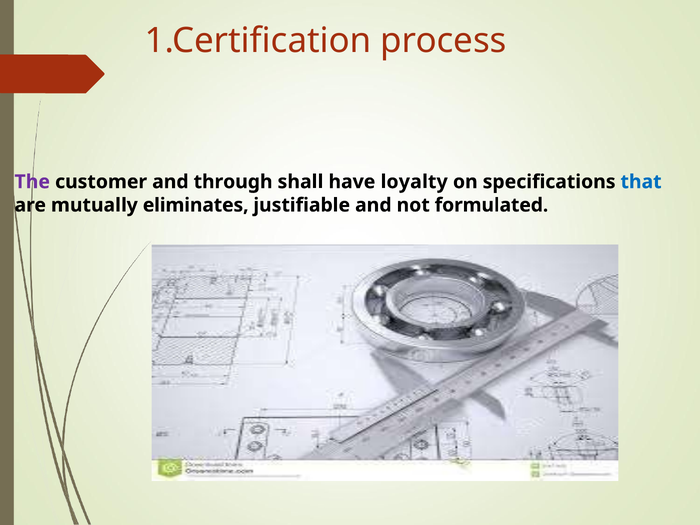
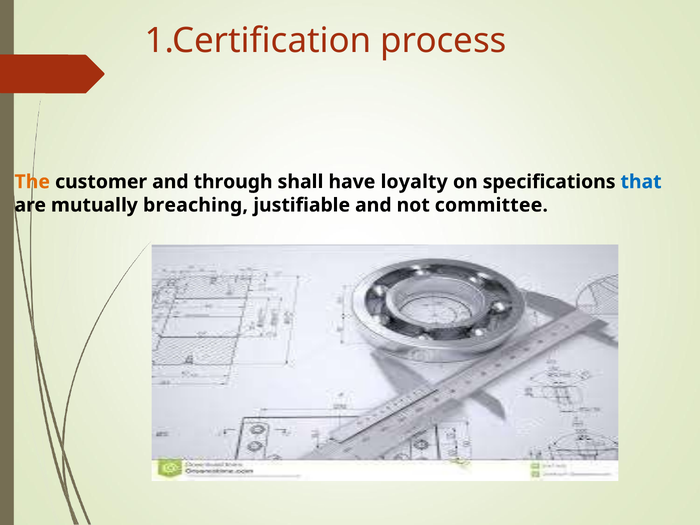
The colour: purple -> orange
eliminates: eliminates -> breaching
formulated: formulated -> committee
